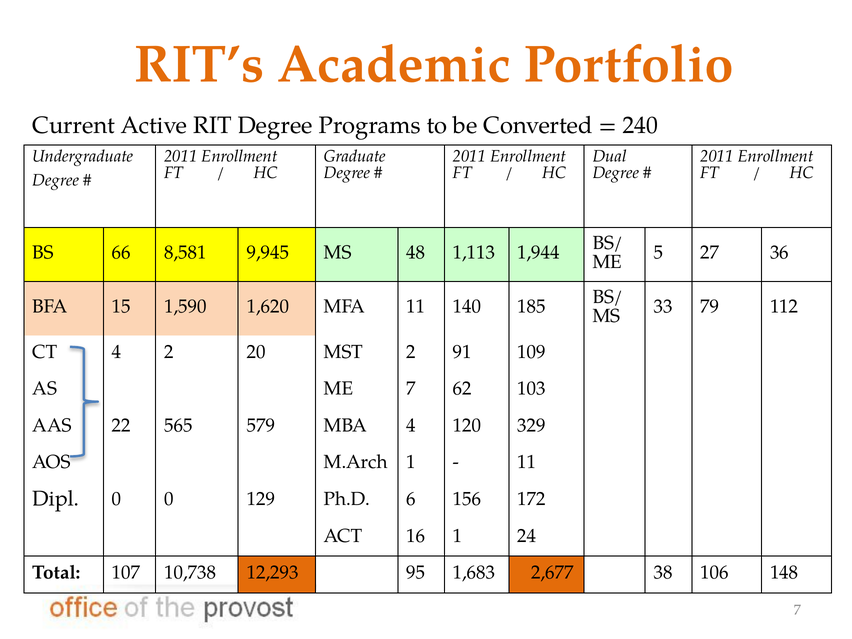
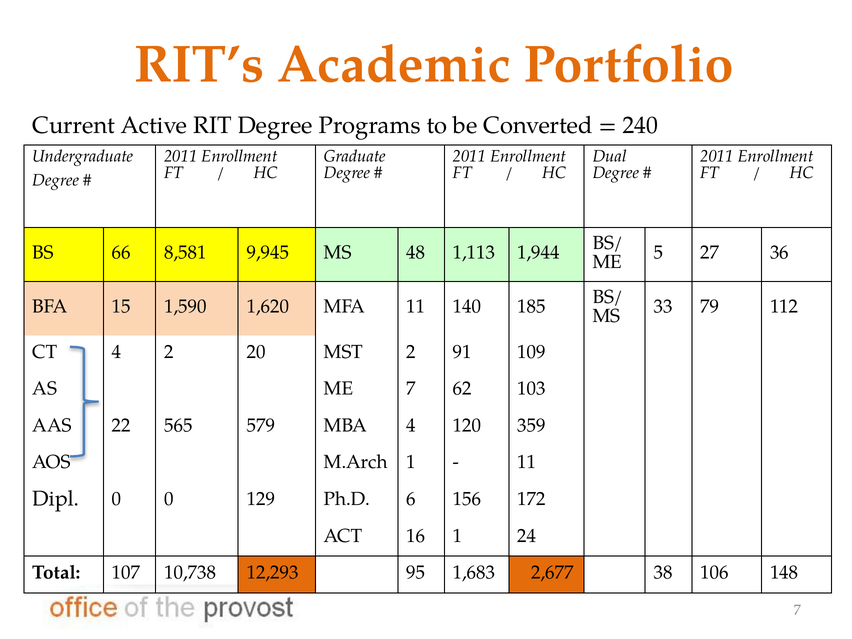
329: 329 -> 359
